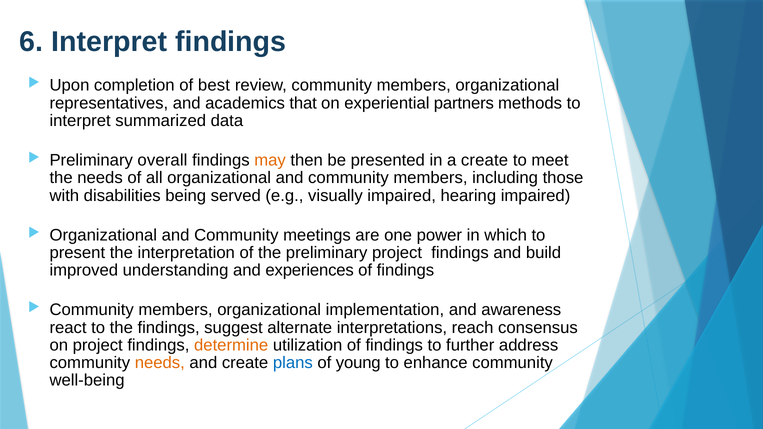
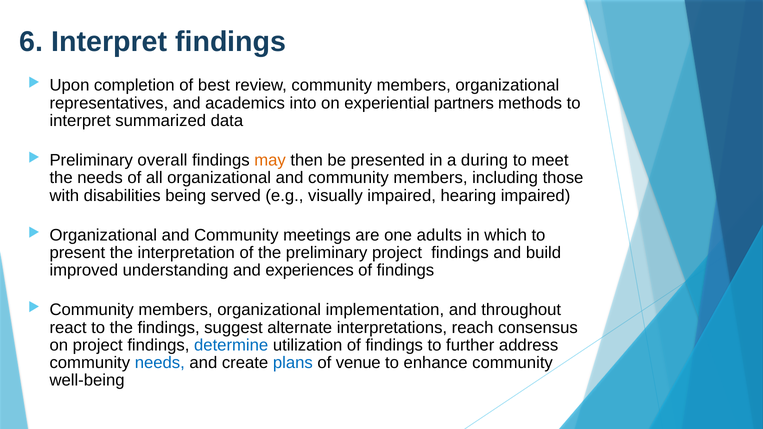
that: that -> into
a create: create -> during
power: power -> adults
awareness: awareness -> throughout
determine colour: orange -> blue
needs at (160, 363) colour: orange -> blue
young: young -> venue
